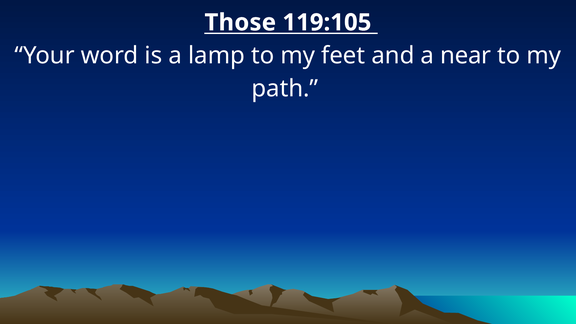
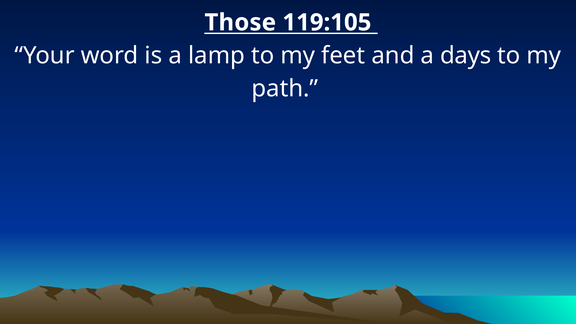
near: near -> days
